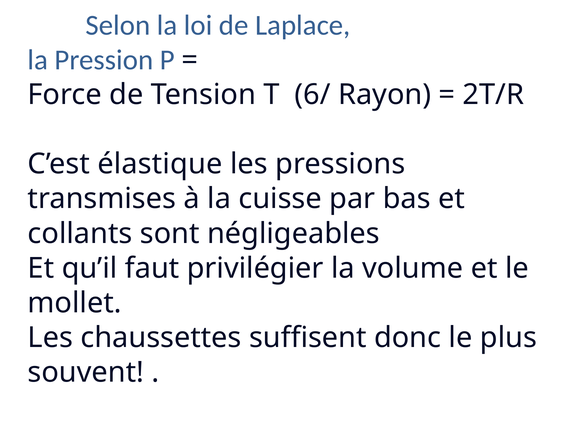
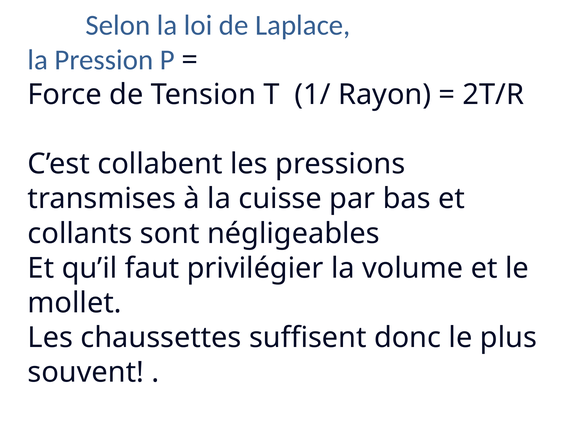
6/: 6/ -> 1/
élastique: élastique -> collabent
